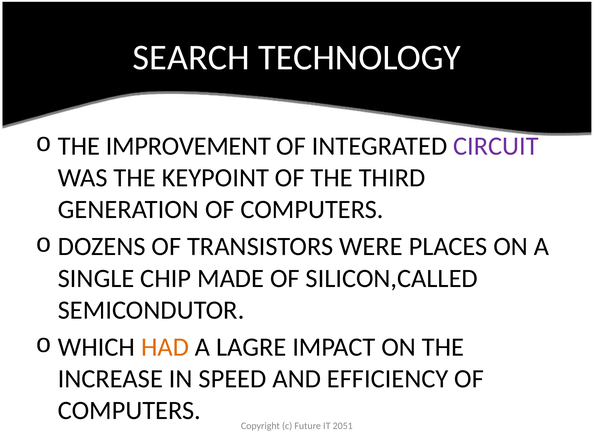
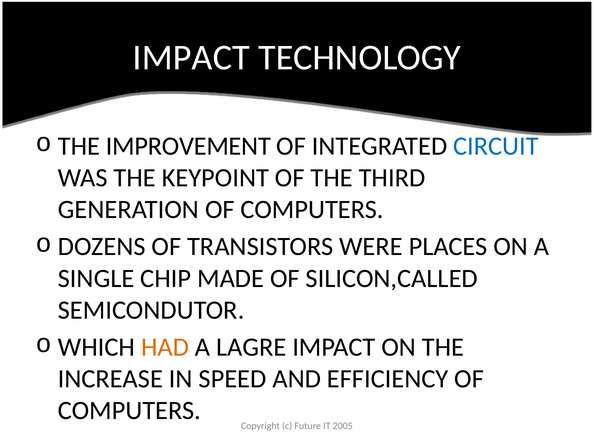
SEARCH at (191, 58): SEARCH -> IMPACT
CIRCUIT colour: purple -> blue
2051: 2051 -> 2005
